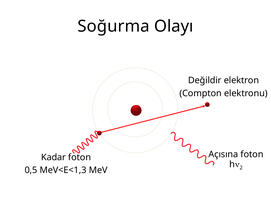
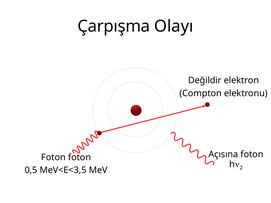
Soğurma: Soğurma -> Çarpışma
Kadar at (54, 158): Kadar -> Foton
MeV<E<1,3: MeV<E<1,3 -> MeV<E<3,5
